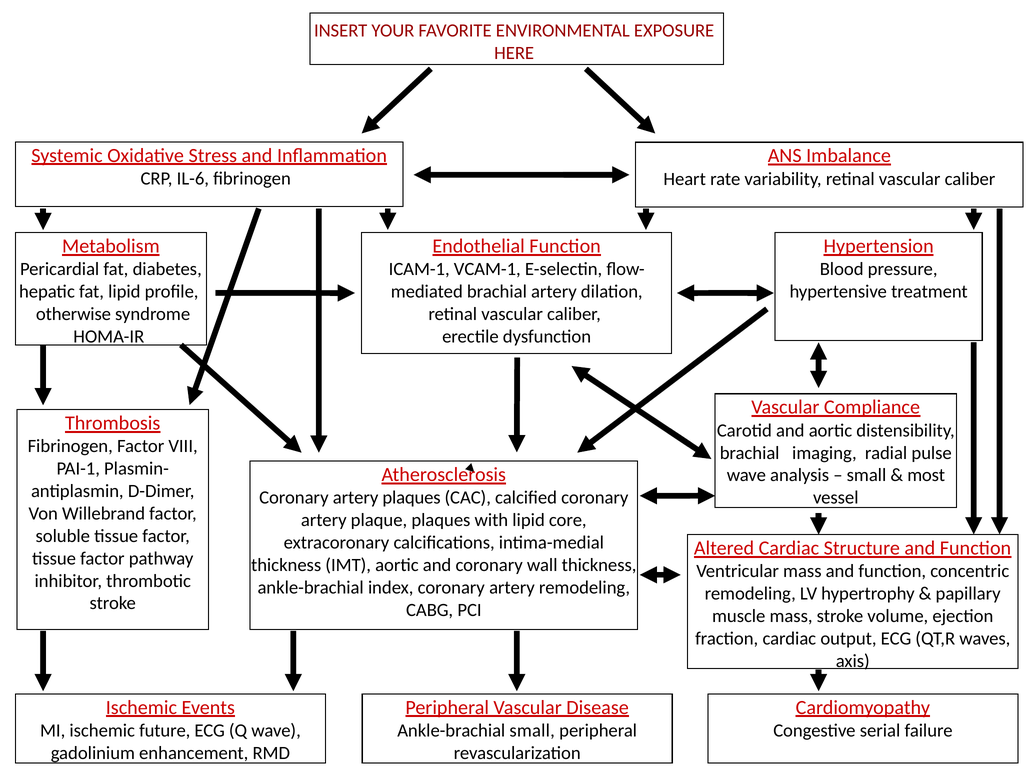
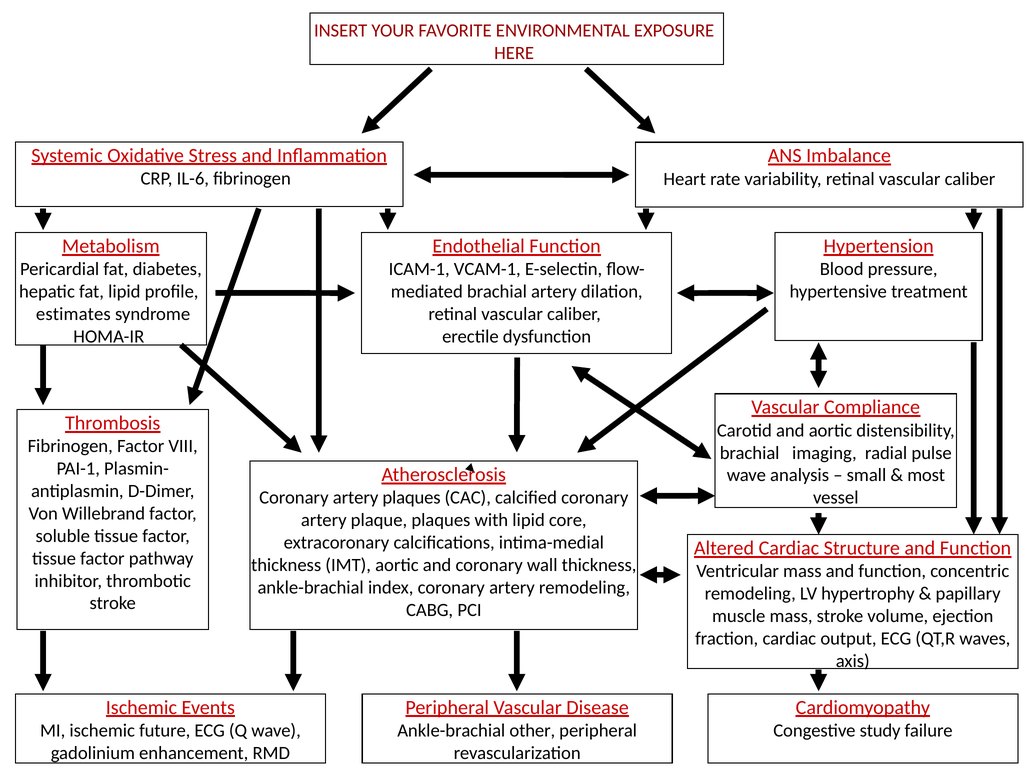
otherwise: otherwise -> estimates
Ankle-brachial small: small -> other
serial: serial -> study
